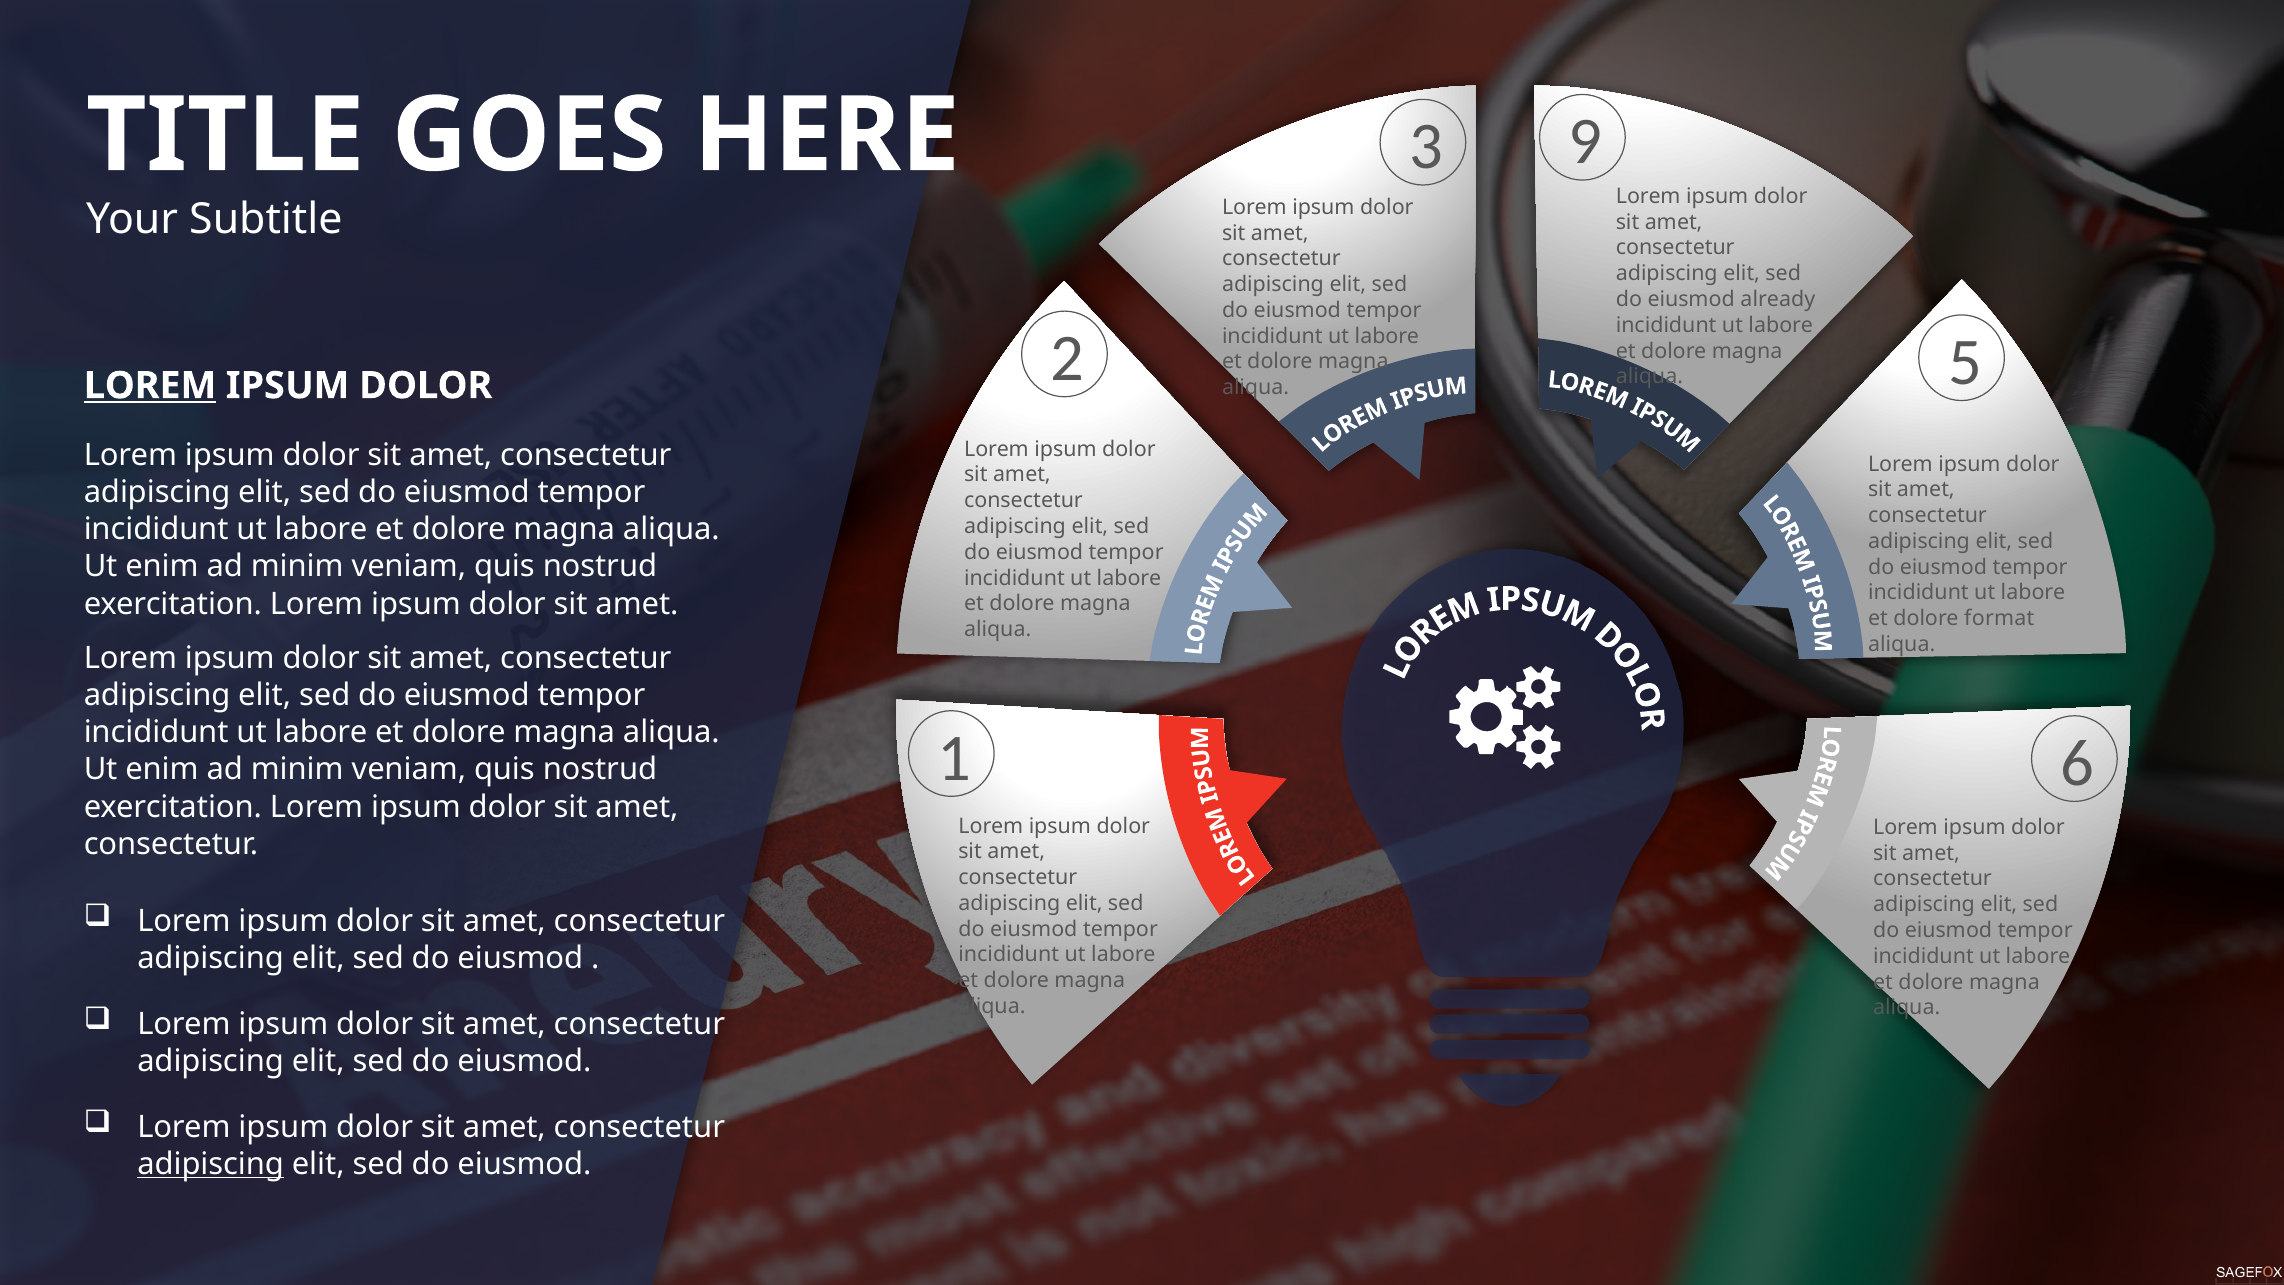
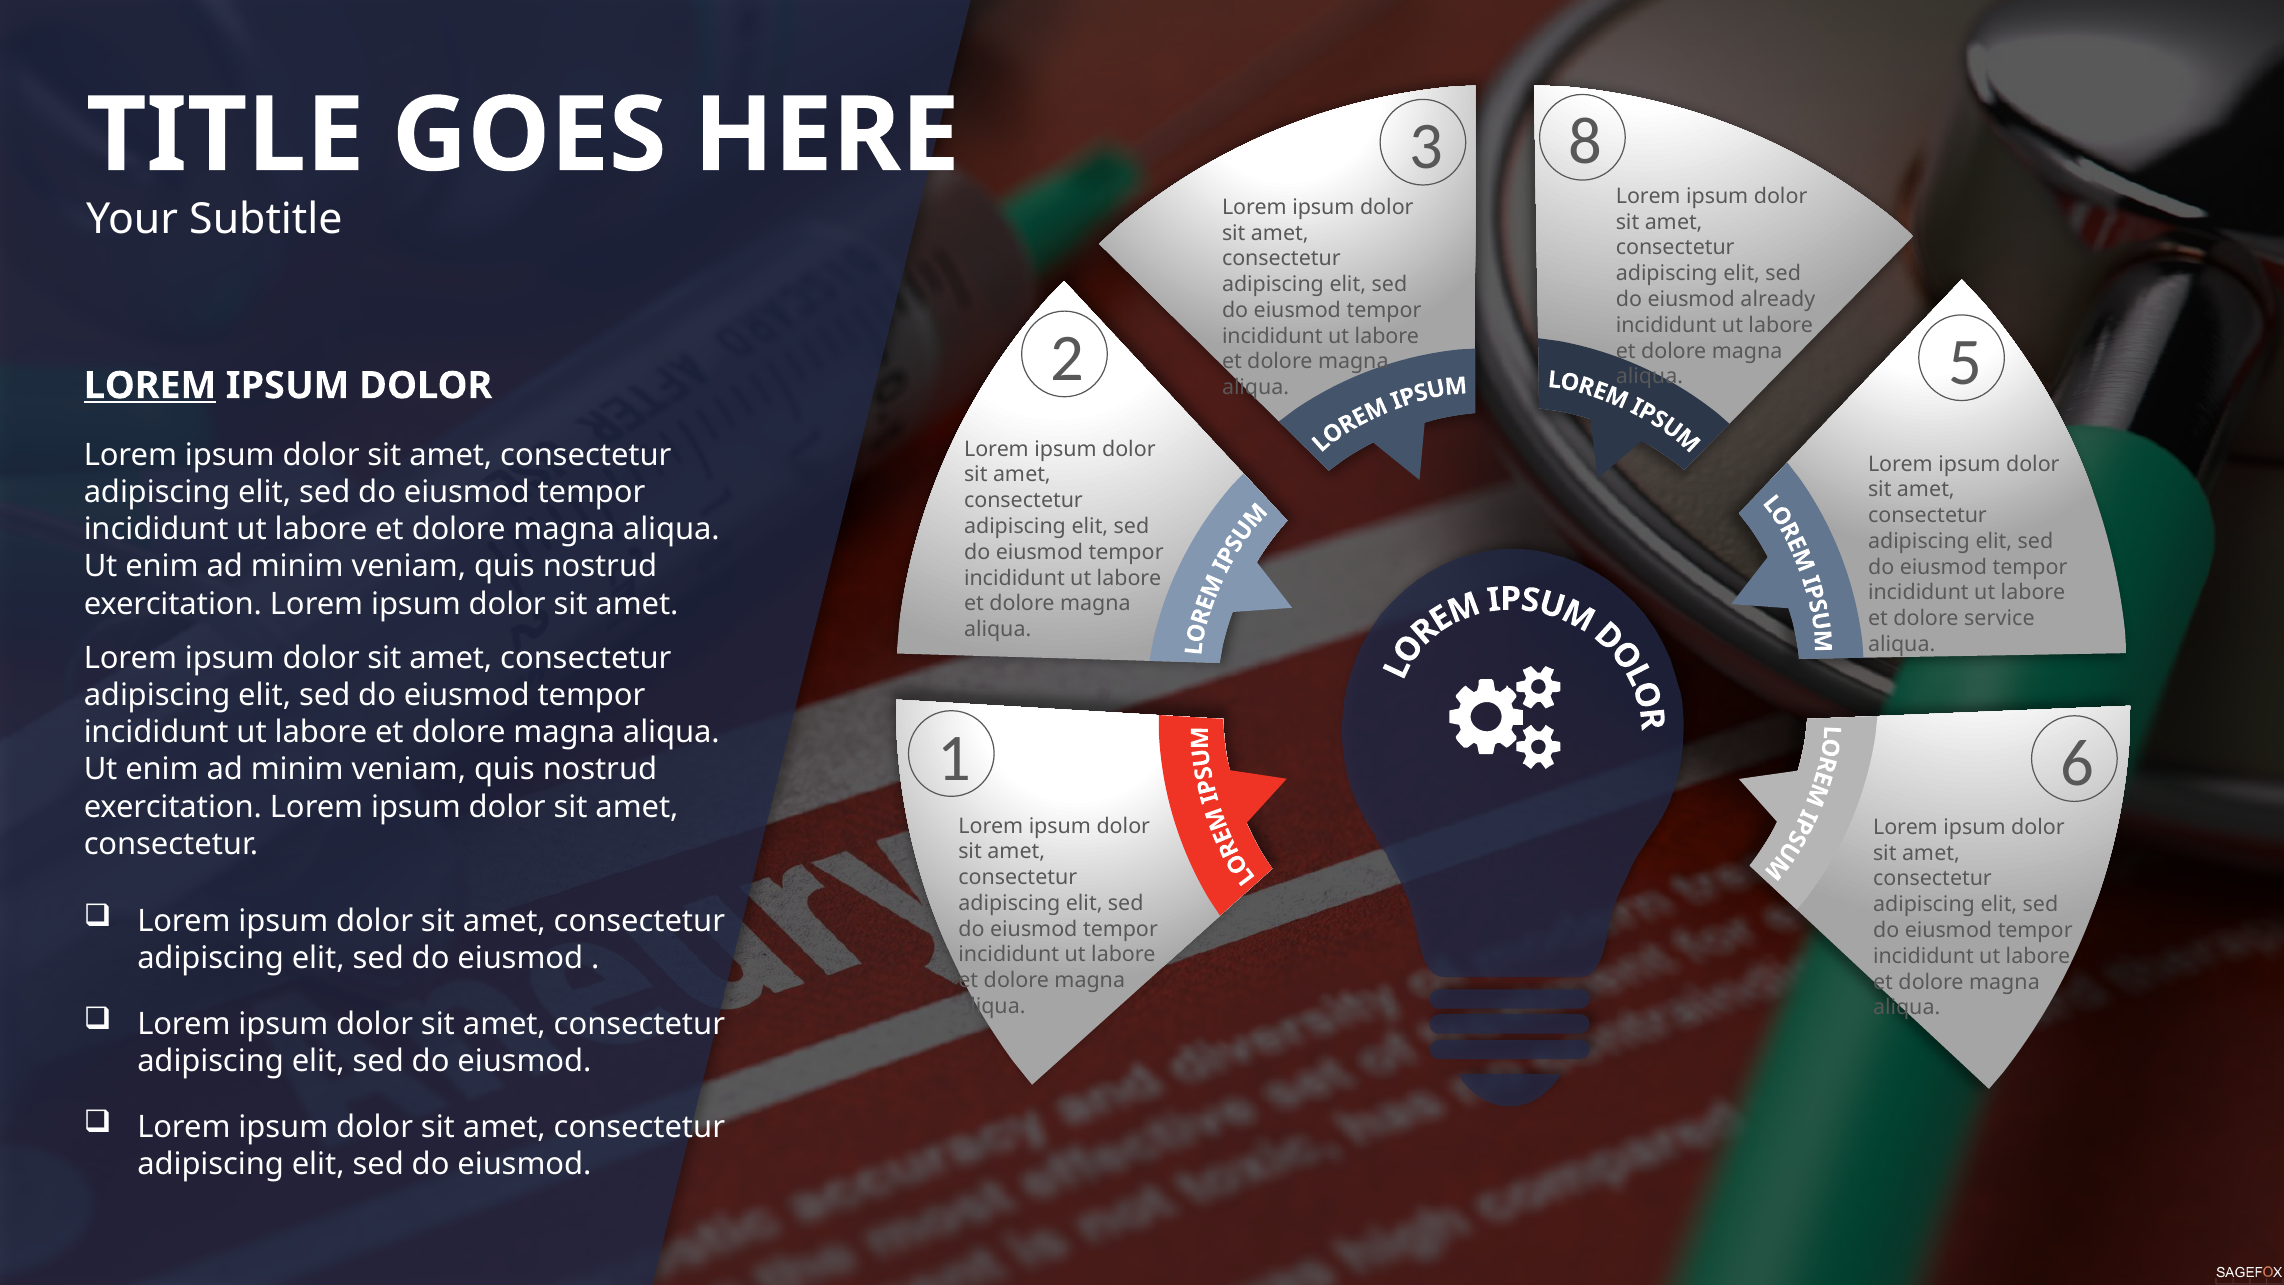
9: 9 -> 8
format: format -> service
adipiscing at (211, 1164) underline: present -> none
